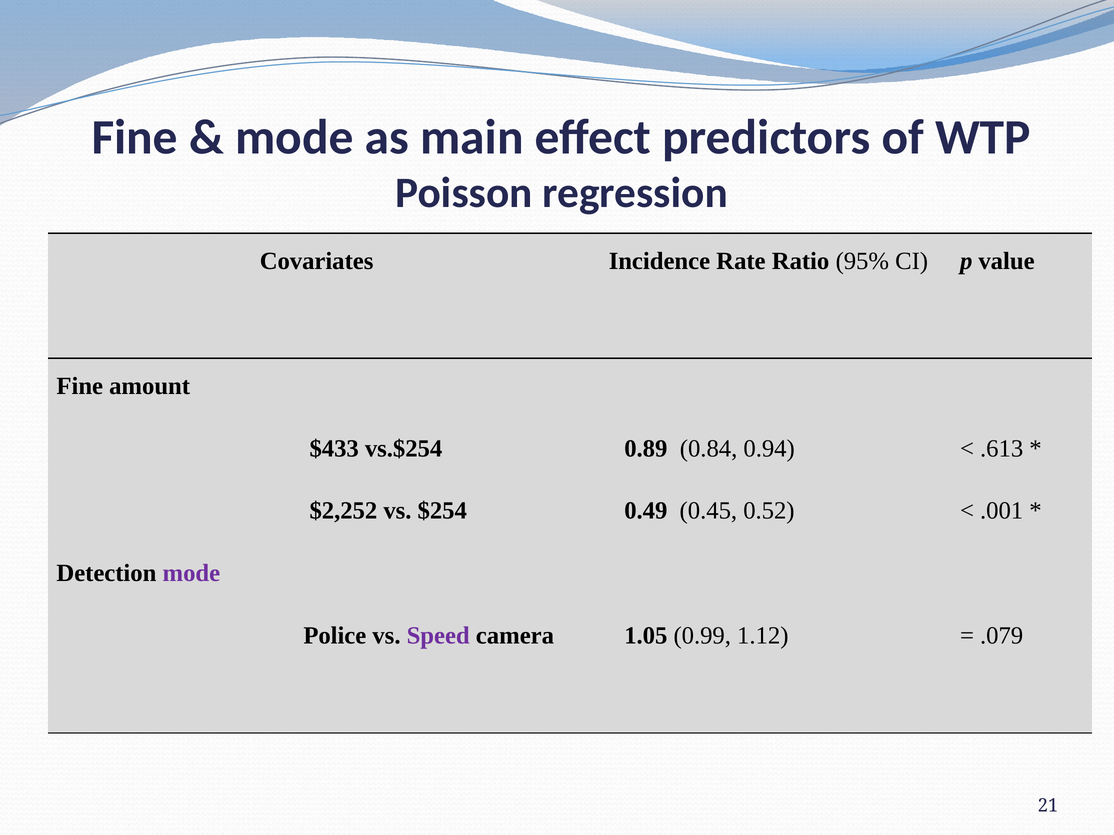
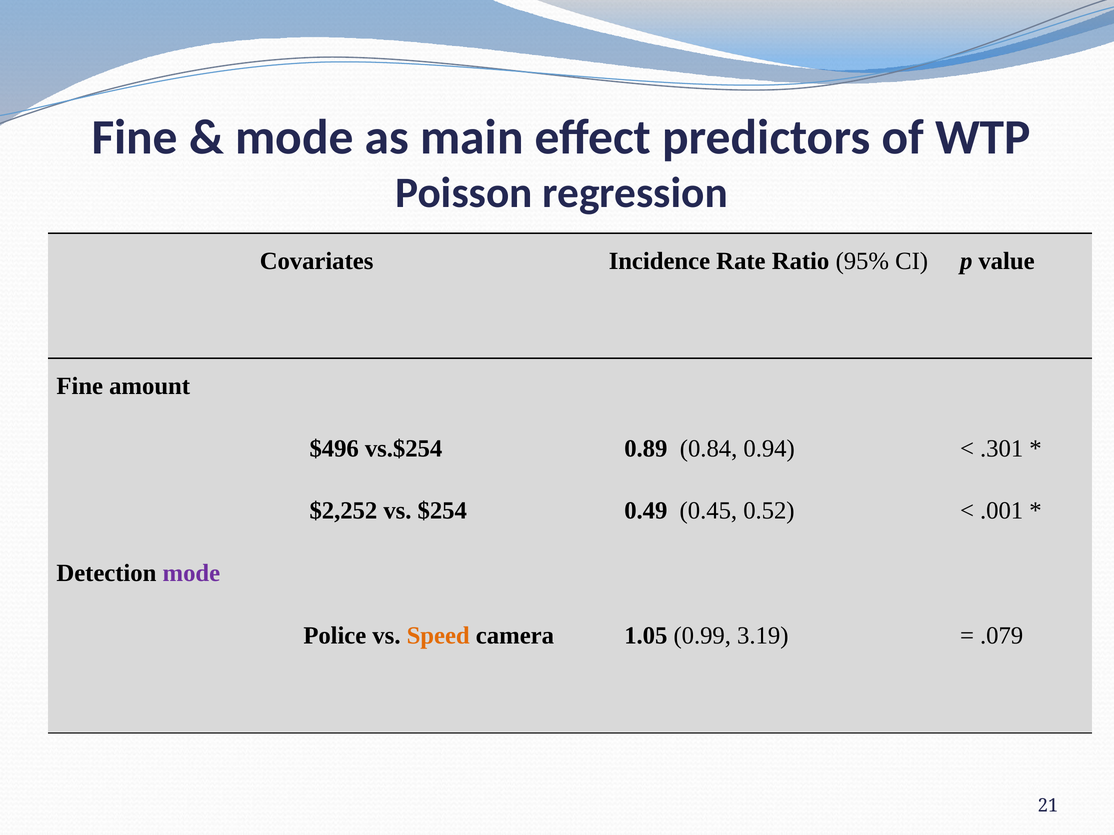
$433: $433 -> $496
.613: .613 -> .301
Speed colour: purple -> orange
1.12: 1.12 -> 3.19
